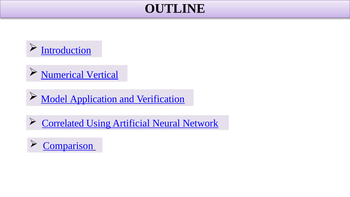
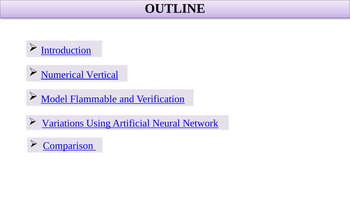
Application: Application -> Flammable
Correlated: Correlated -> Variations
